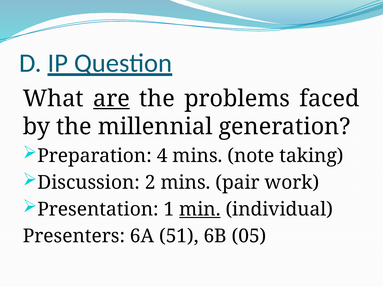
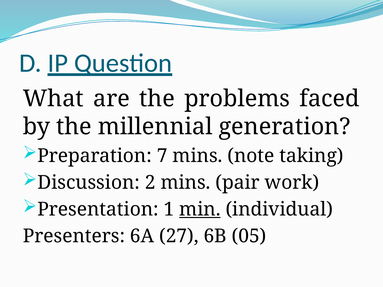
are underline: present -> none
4: 4 -> 7
51: 51 -> 27
